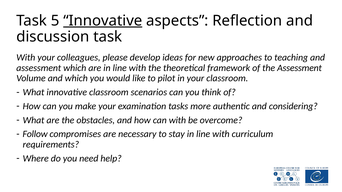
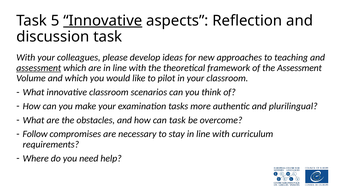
assessment at (39, 68) underline: none -> present
considering: considering -> plurilingual
can with: with -> task
